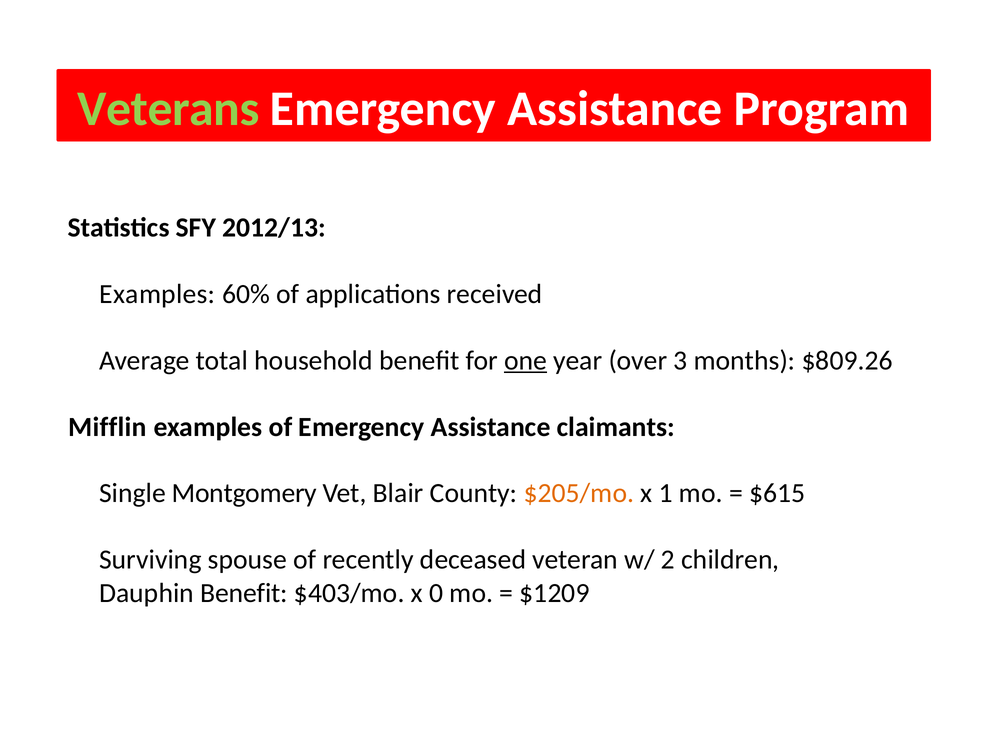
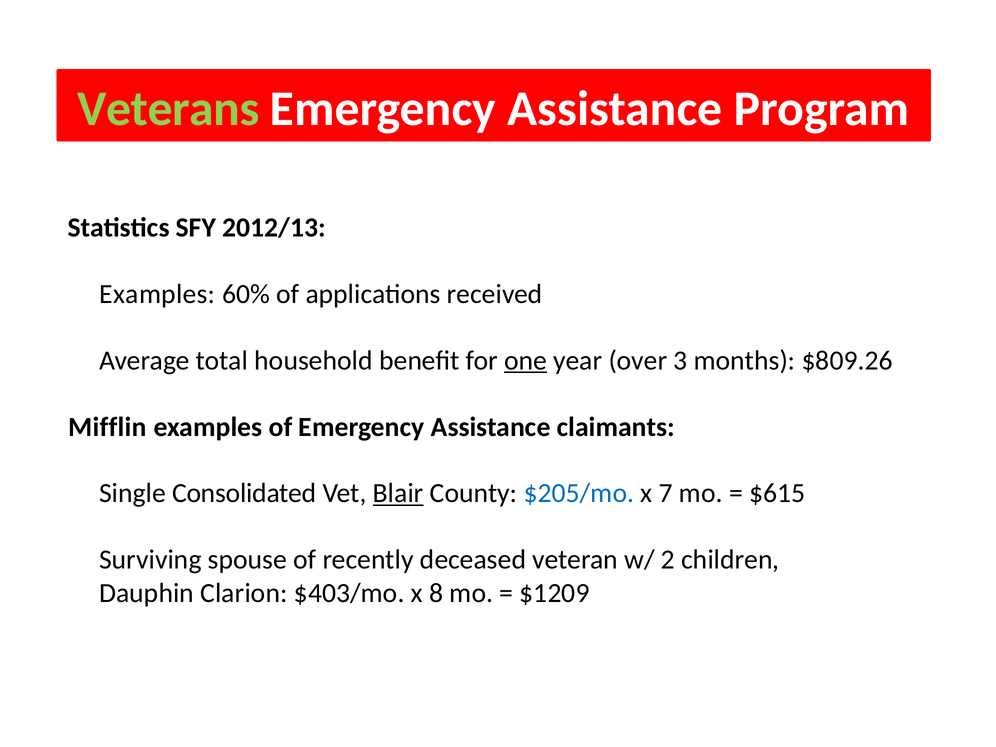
Montgomery: Montgomery -> Consolidated
Blair underline: none -> present
$205/mo colour: orange -> blue
1: 1 -> 7
Dauphin Benefit: Benefit -> Clarion
0: 0 -> 8
